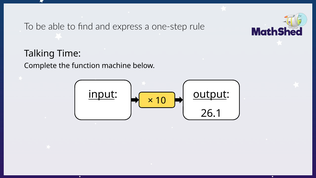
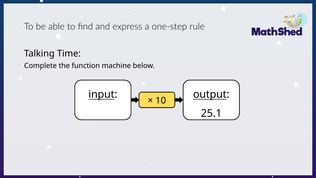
26.1: 26.1 -> 25.1
